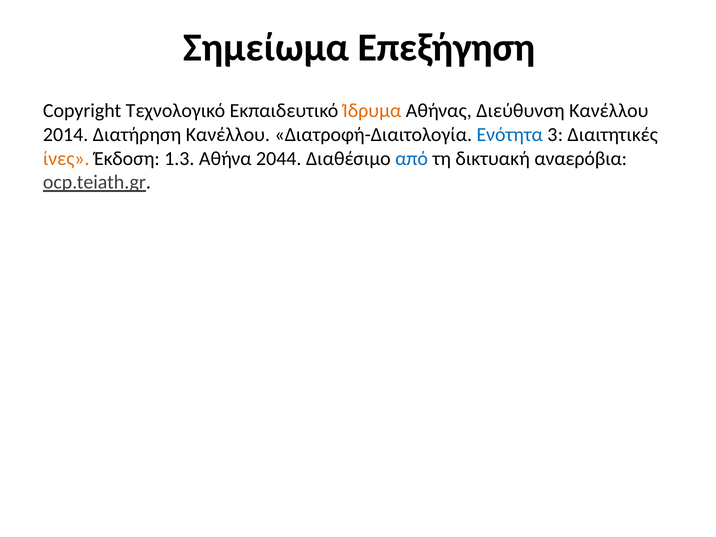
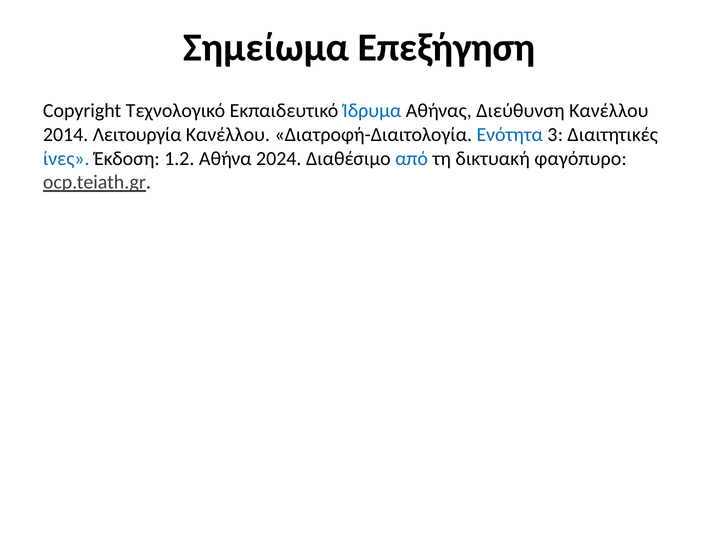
Ίδρυμα colour: orange -> blue
Διατήρηση: Διατήρηση -> Λειτουργία
ίνες colour: orange -> blue
1.3: 1.3 -> 1.2
2044: 2044 -> 2024
αναερόβια: αναερόβια -> φαγόπυρο
